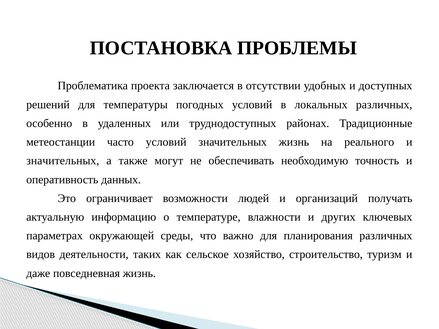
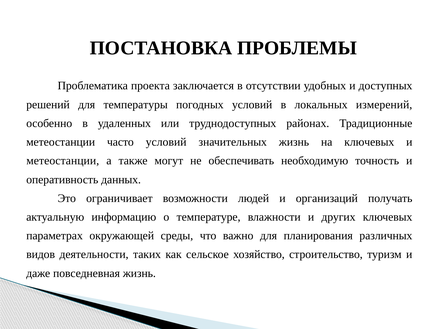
локальных различных: различных -> измерений
на реального: реального -> ключевых
значительных at (63, 161): значительных -> метеостанции
